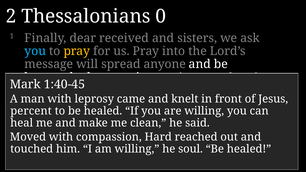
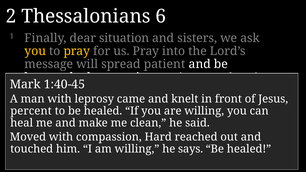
0: 0 -> 6
received: received -> situation
you at (35, 51) colour: light blue -> yellow
anyone: anyone -> patient
soul: soul -> says
